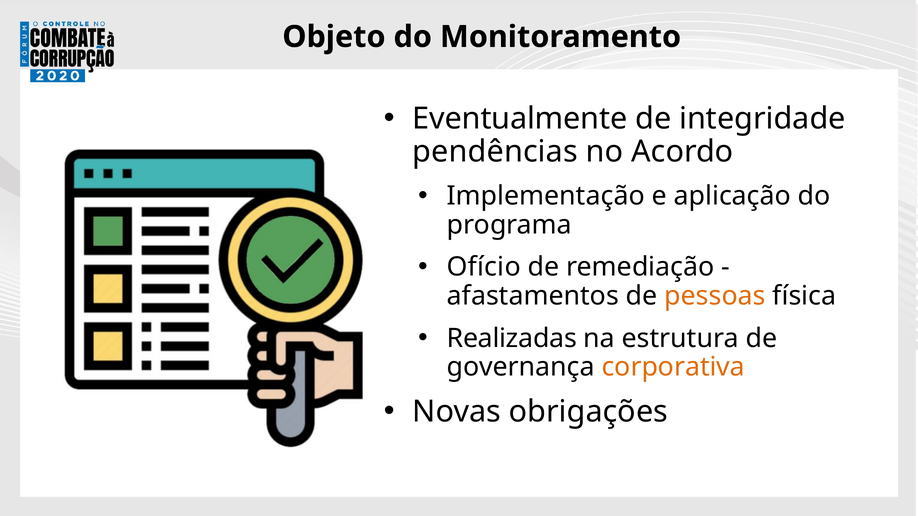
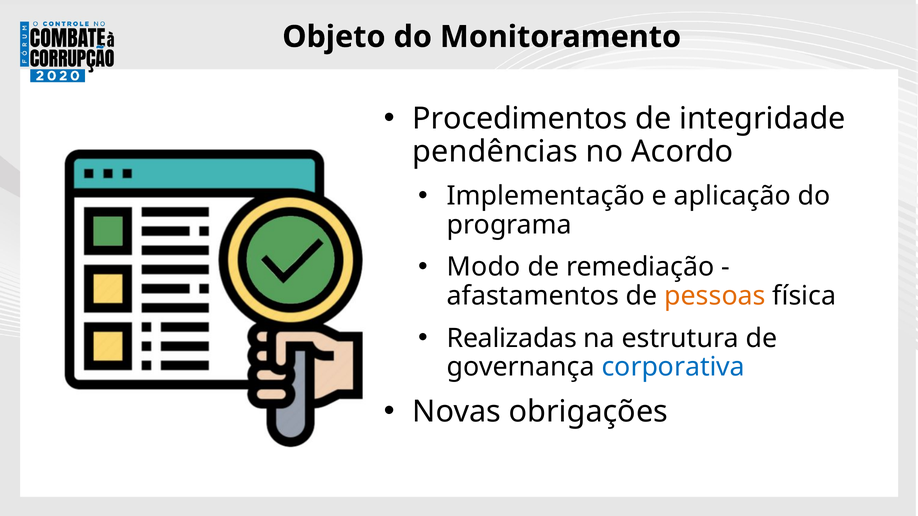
Eventualmente: Eventualmente -> Procedimentos
Ofício: Ofício -> Modo
corporativa colour: orange -> blue
